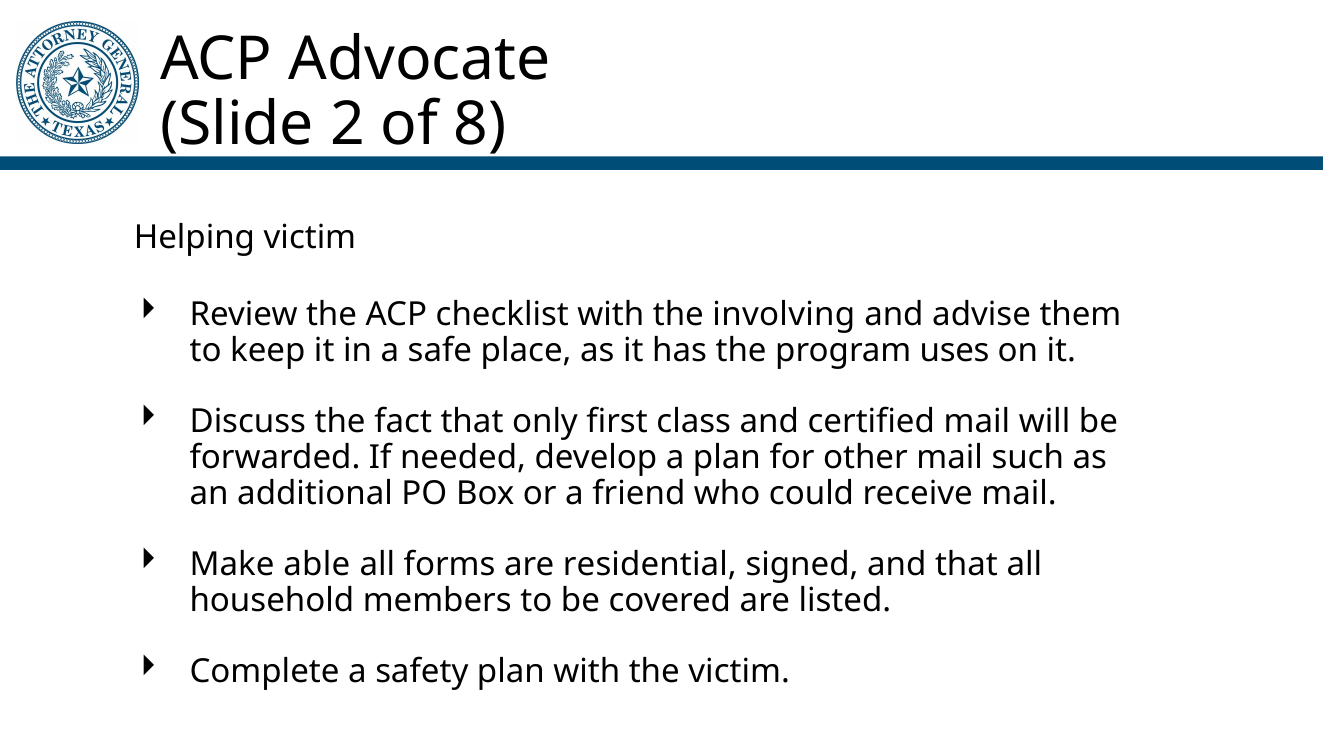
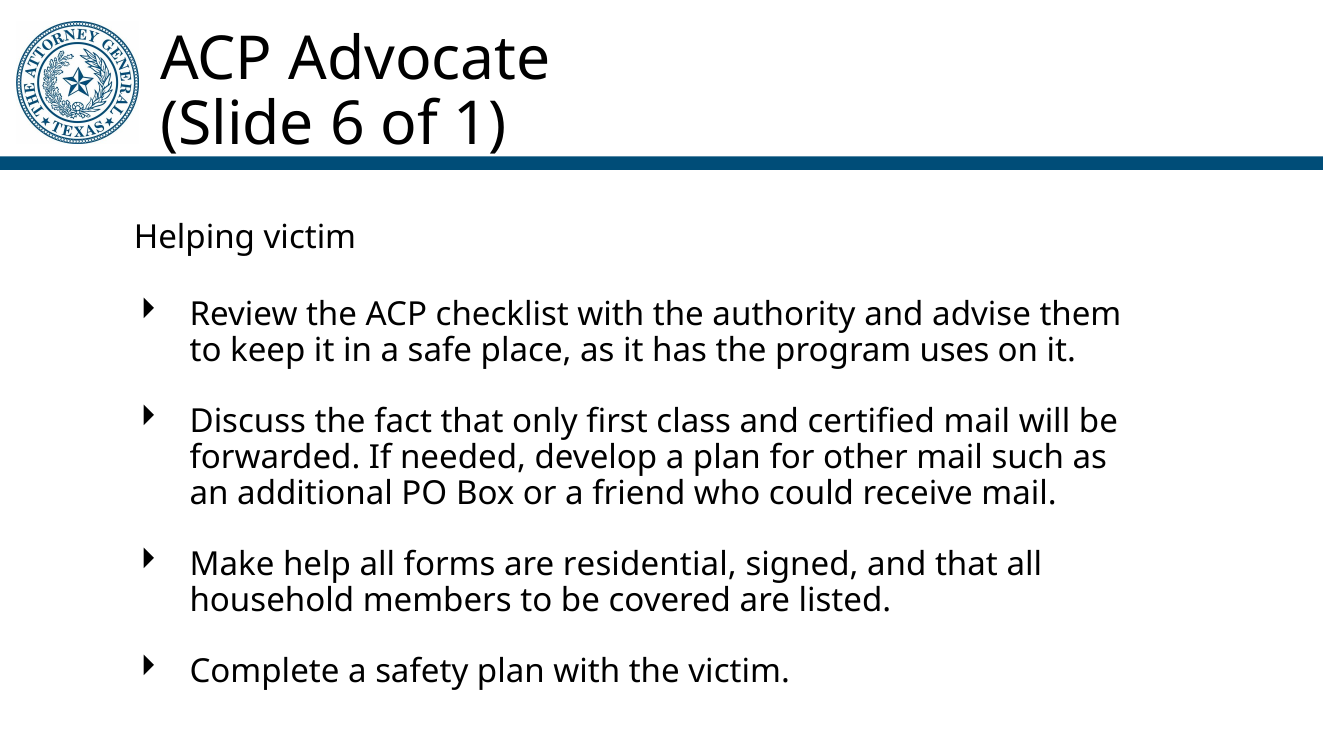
2: 2 -> 6
8: 8 -> 1
involving: involving -> authority
able: able -> help
